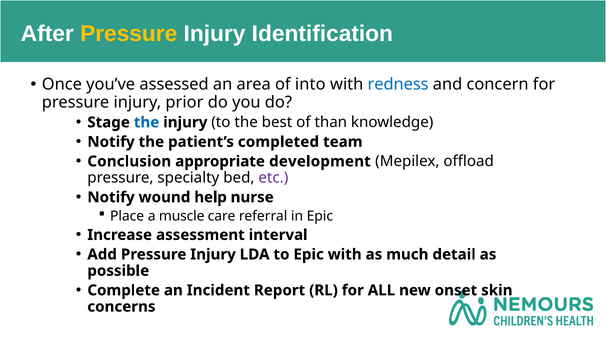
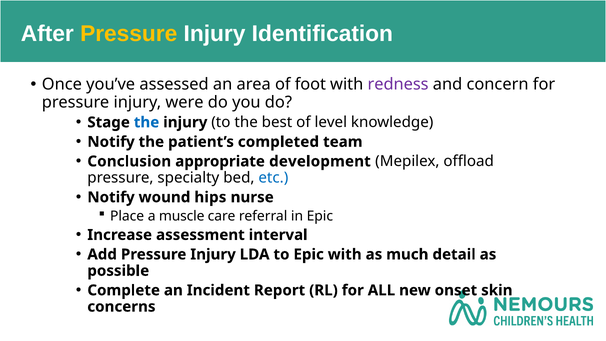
into: into -> foot
redness colour: blue -> purple
prior: prior -> were
than: than -> level
etc colour: purple -> blue
help: help -> hips
